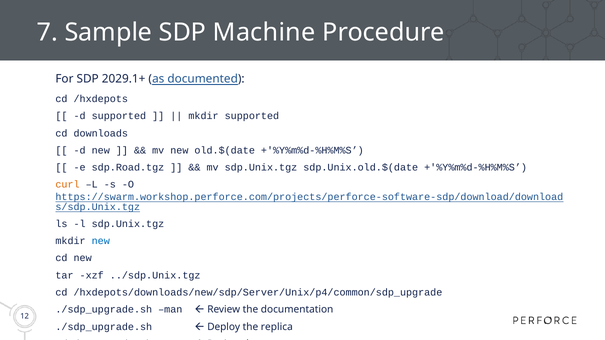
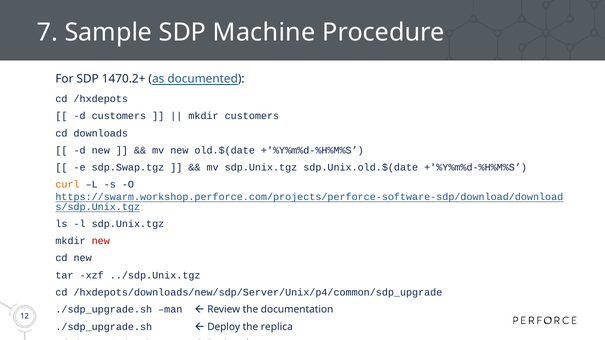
2029.1+: 2029.1+ -> 1470.2+
d supported: supported -> customers
mkdir supported: supported -> customers
sdp.Road.tgz: sdp.Road.tgz -> sdp.Swap.tgz
new at (101, 241) colour: blue -> red
